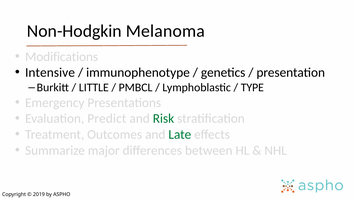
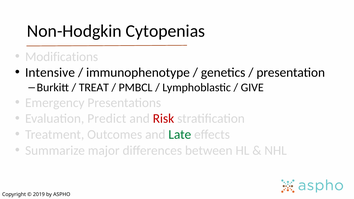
Melanoma: Melanoma -> Cytopenias
LITTLE: LITTLE -> TREAT
TYPE: TYPE -> GIVE
Risk colour: green -> red
